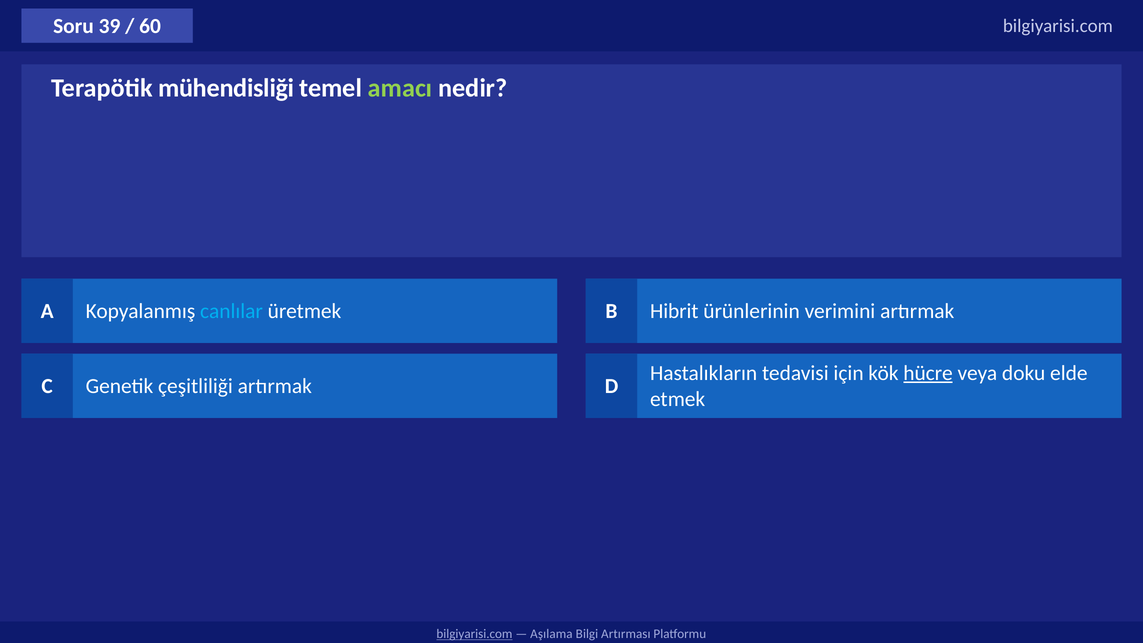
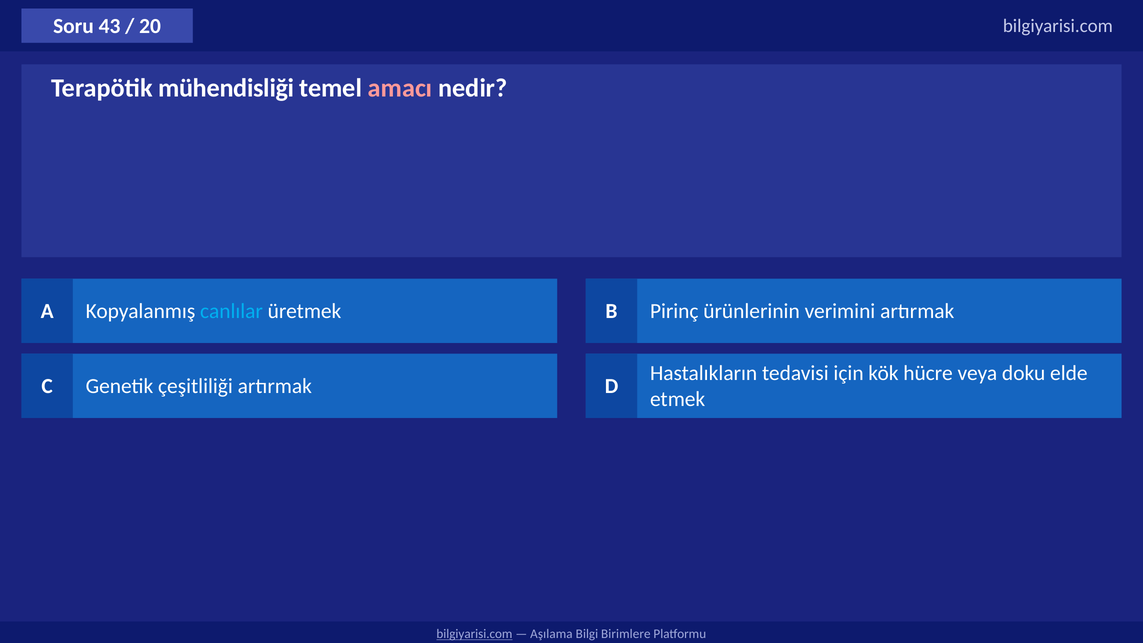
39: 39 -> 43
60: 60 -> 20
amacı colour: light green -> pink
Hibrit: Hibrit -> Pirinç
hücre underline: present -> none
Artırması: Artırması -> Birimlere
